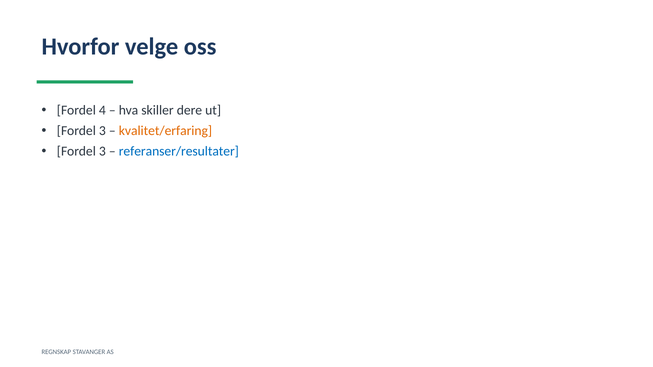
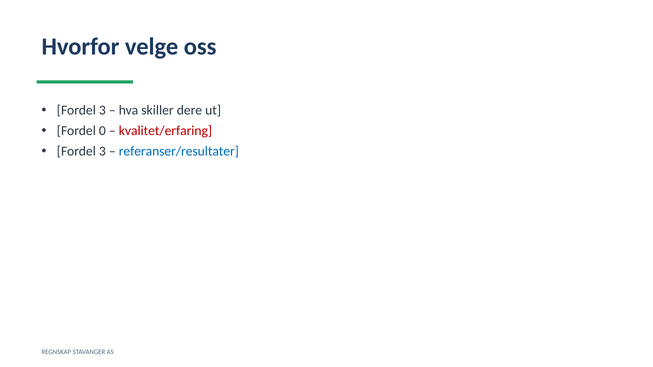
4 at (102, 111): 4 -> 3
3 at (102, 131): 3 -> 0
kvalitet/erfaring colour: orange -> red
